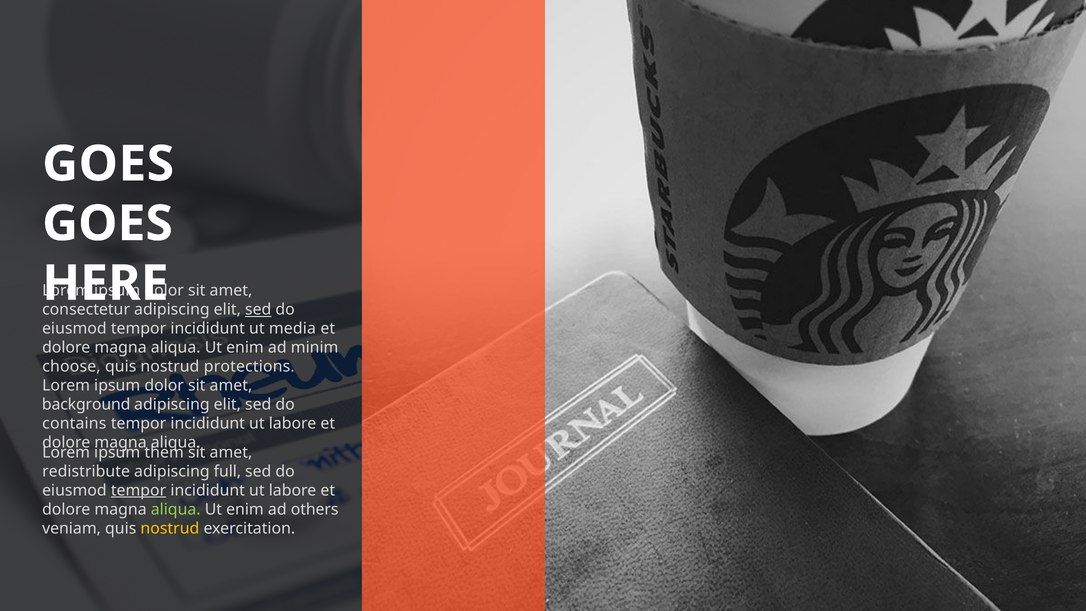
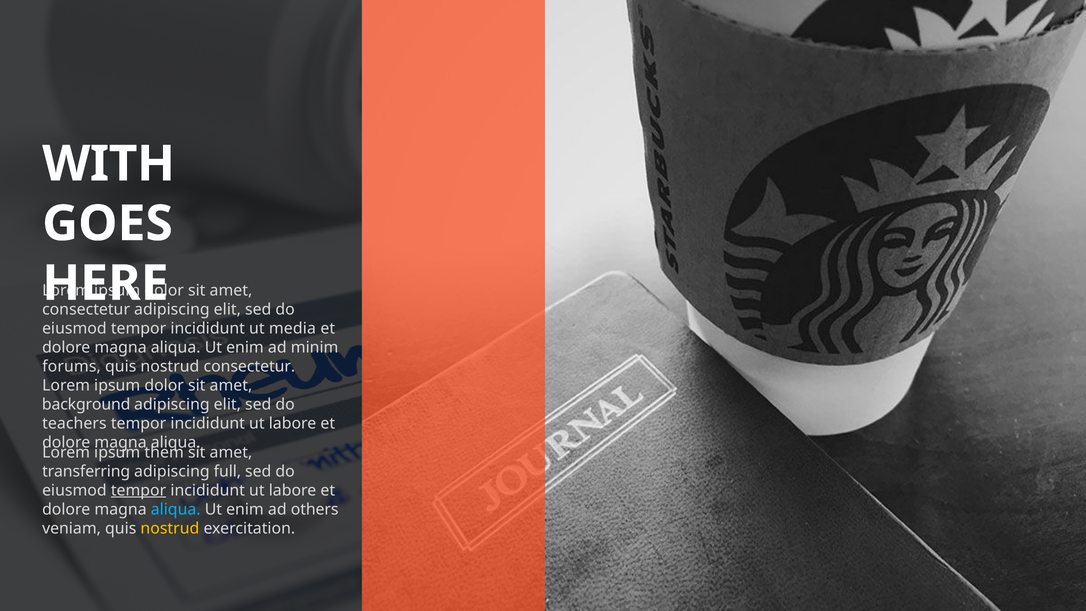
GOES at (108, 164): GOES -> WITH
sed at (258, 310) underline: present -> none
choose: choose -> forums
nostrud protections: protections -> consectetur
contains: contains -> teachers
redistribute: redistribute -> transferring
aliqua at (176, 509) colour: light green -> light blue
